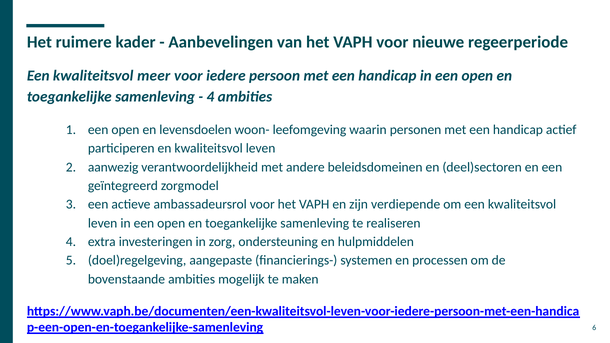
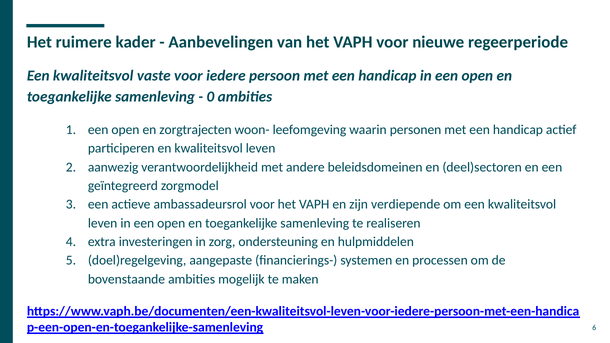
meer: meer -> vaste
4 at (210, 97): 4 -> 0
levensdoelen: levensdoelen -> zorgtrajecten
